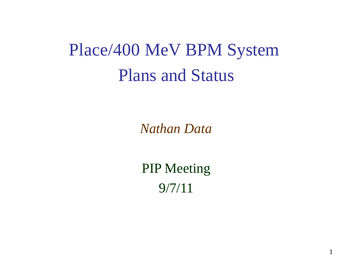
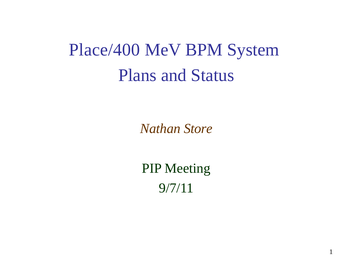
Data: Data -> Store
